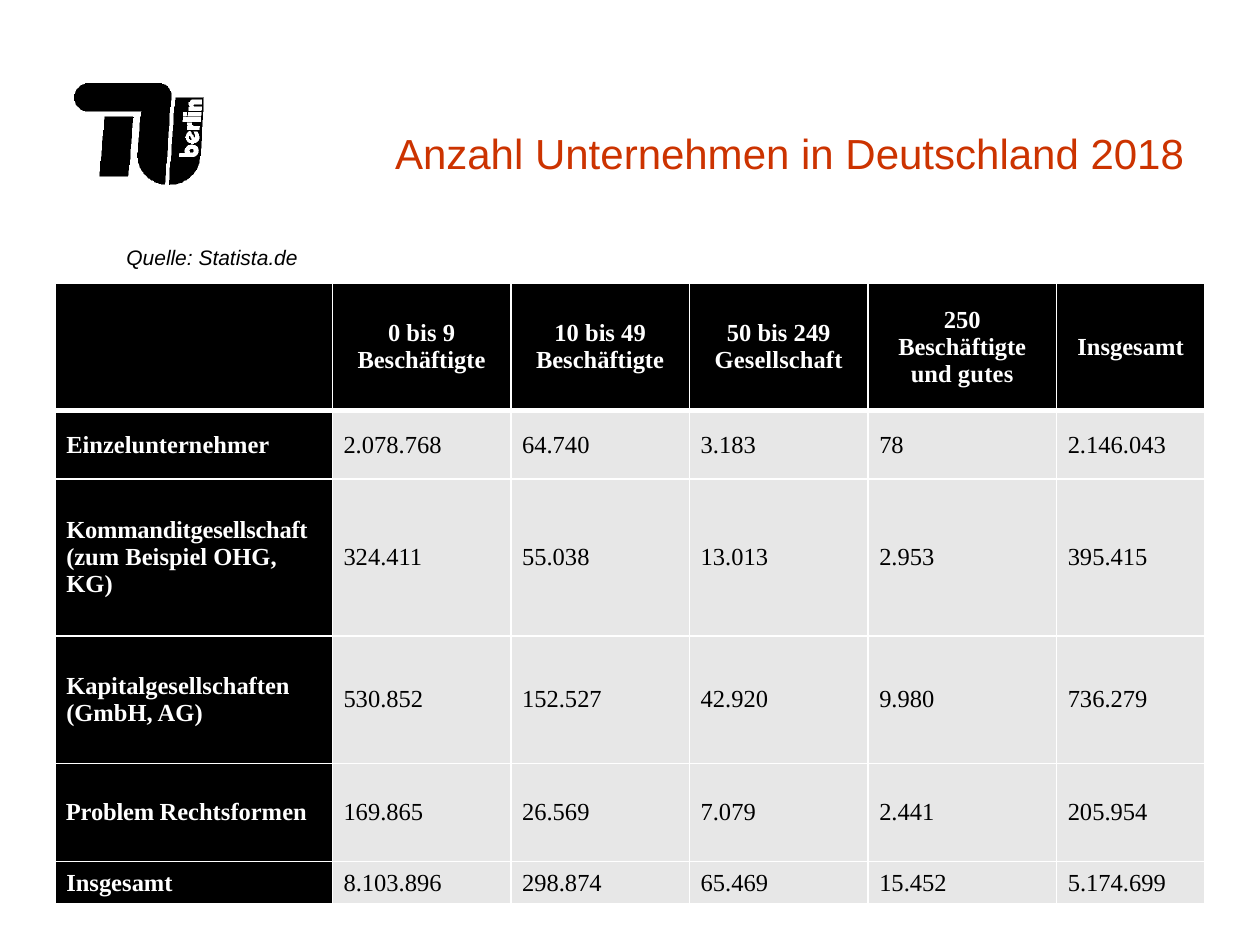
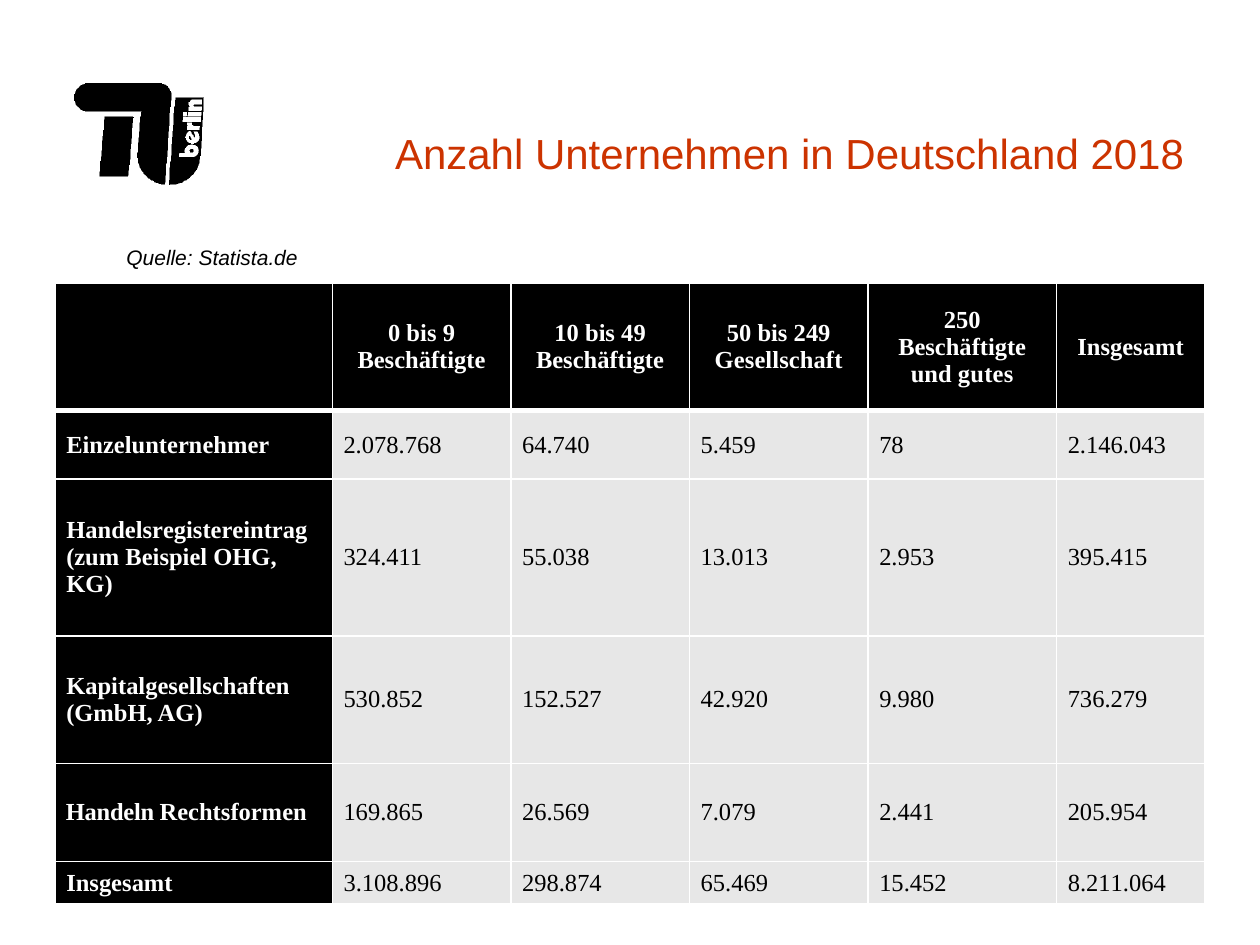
3.183: 3.183 -> 5.459
Kommanditgesellschaft: Kommanditgesellschaft -> Handelsregistereintrag
Problem: Problem -> Handeln
8.103.896: 8.103.896 -> 3.108.896
5.174.699: 5.174.699 -> 8.211.064
